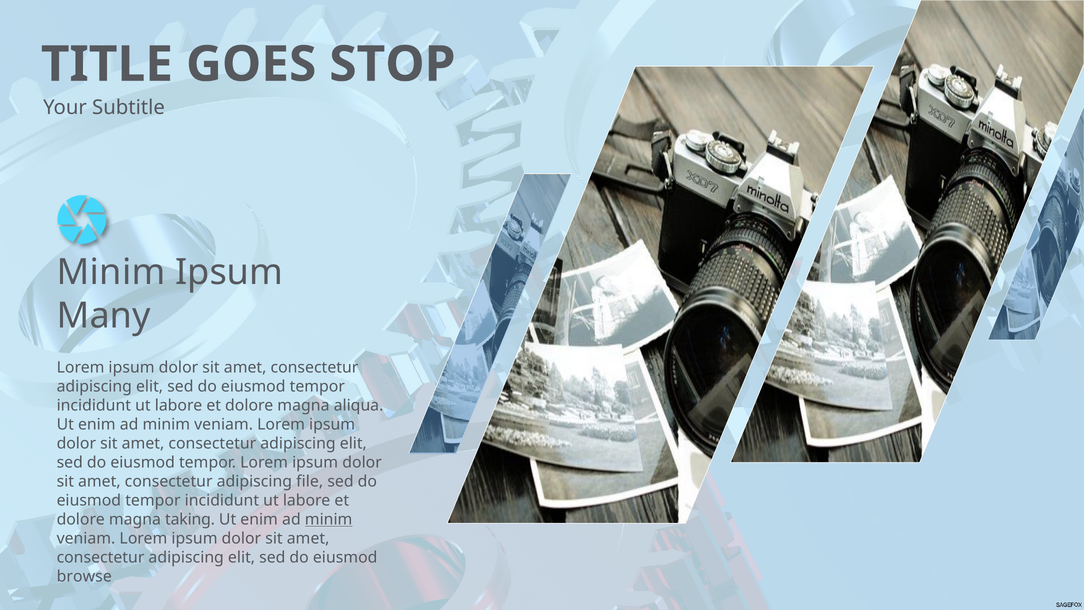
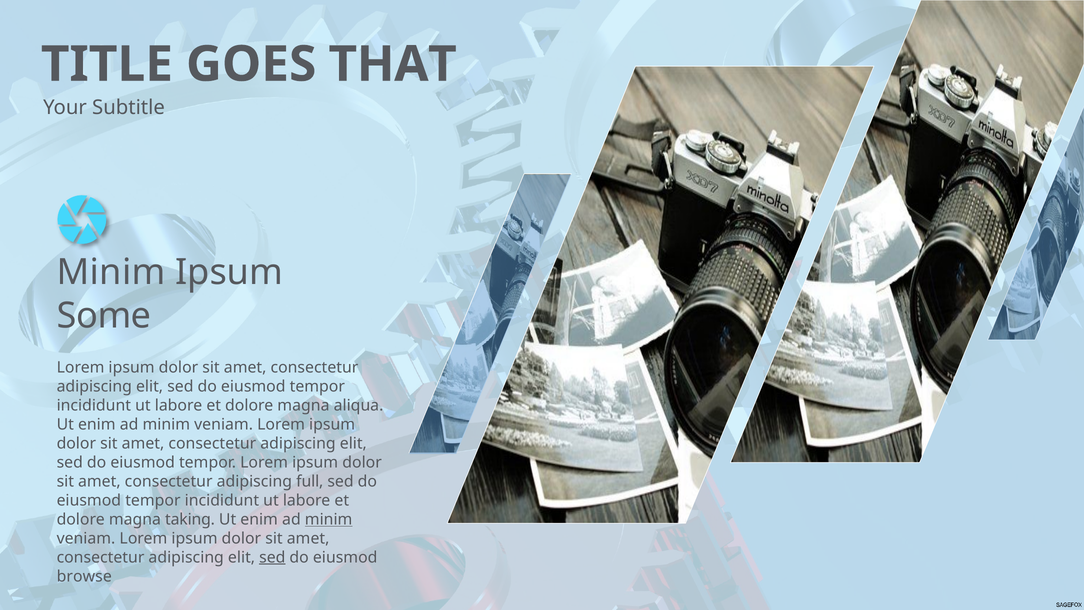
STOP: STOP -> THAT
Many: Many -> Some
file: file -> full
sed at (272, 557) underline: none -> present
